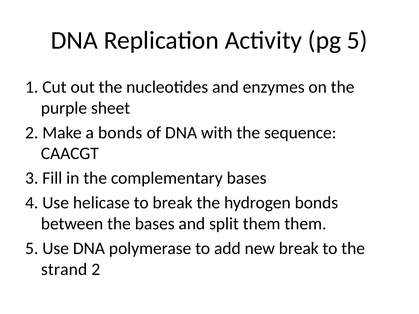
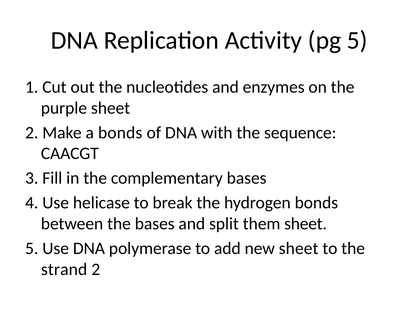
them them: them -> sheet
new break: break -> sheet
